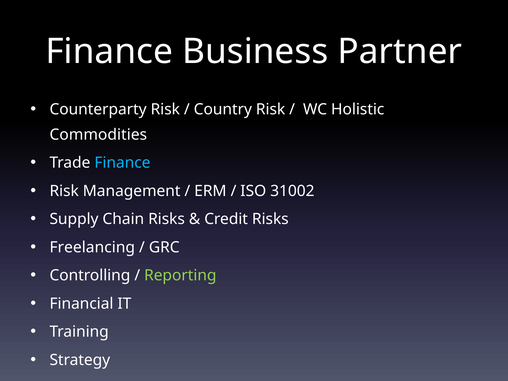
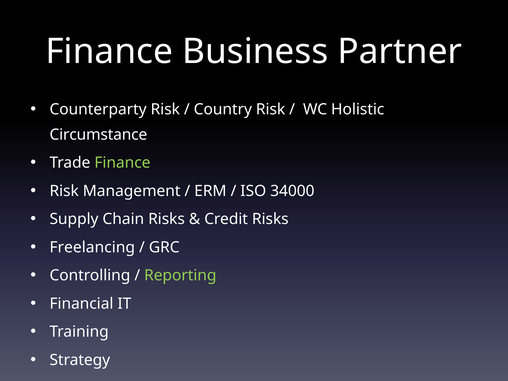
Commodities: Commodities -> Circumstance
Finance at (122, 163) colour: light blue -> light green
31002: 31002 -> 34000
